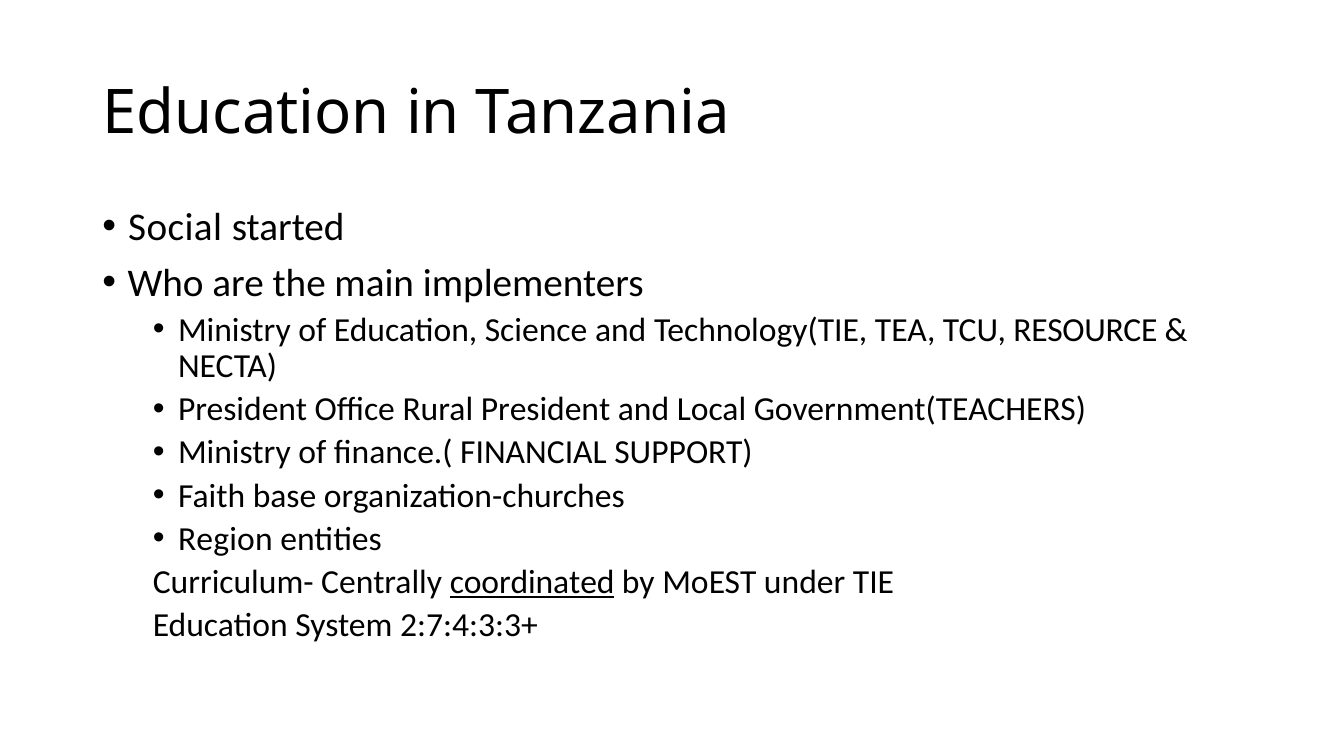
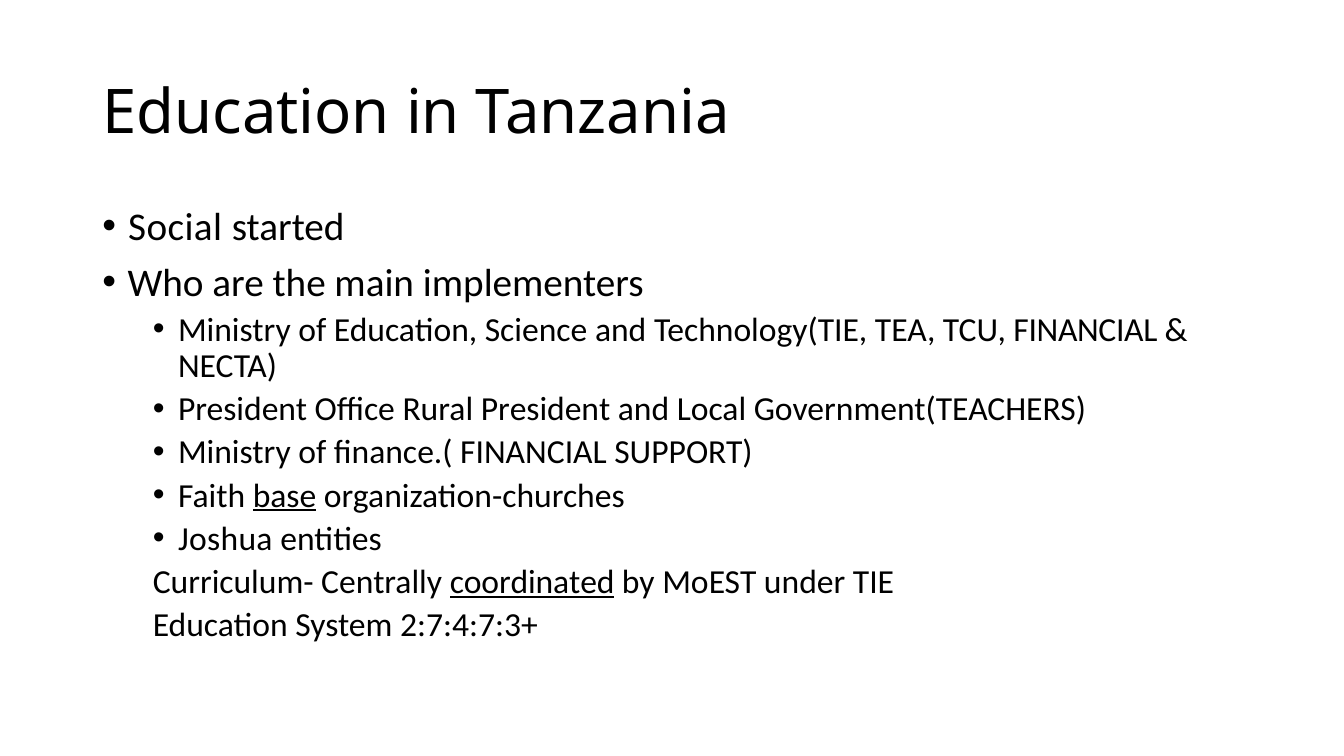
TCU RESOURCE: RESOURCE -> FINANCIAL
base underline: none -> present
Region: Region -> Joshua
2:7:4:3:3+: 2:7:4:3:3+ -> 2:7:4:7:3+
